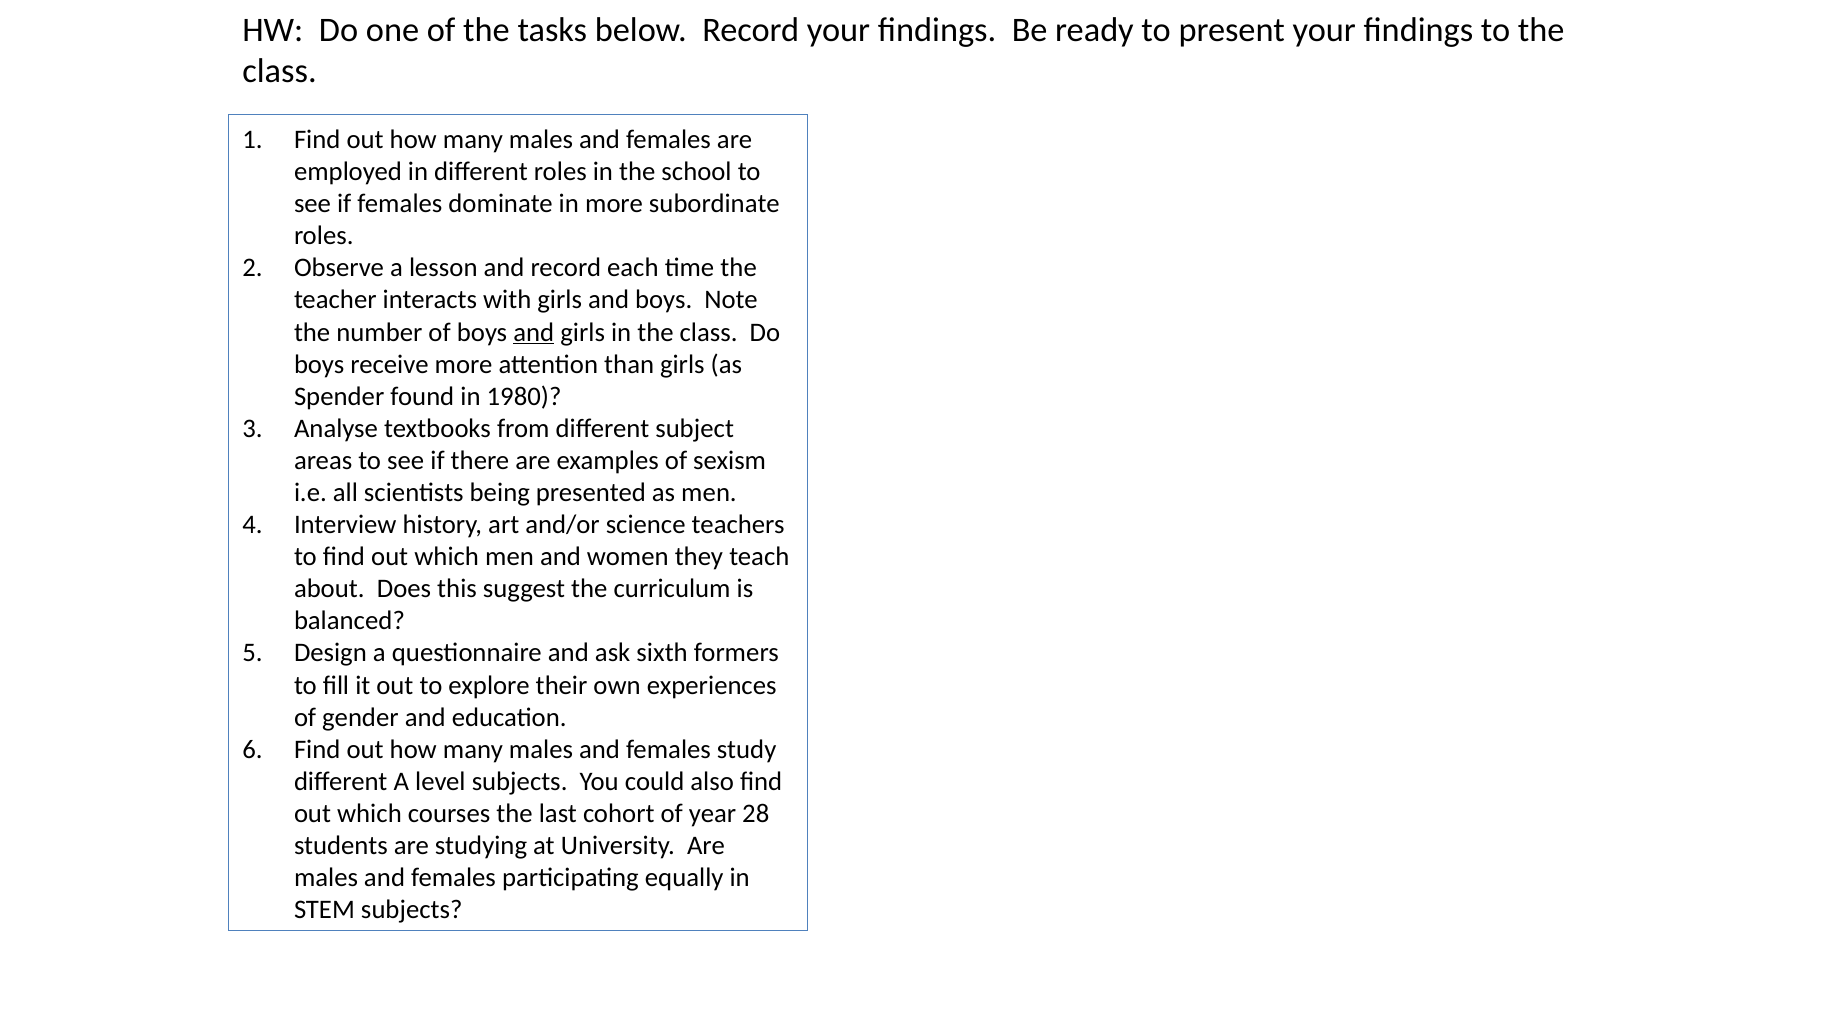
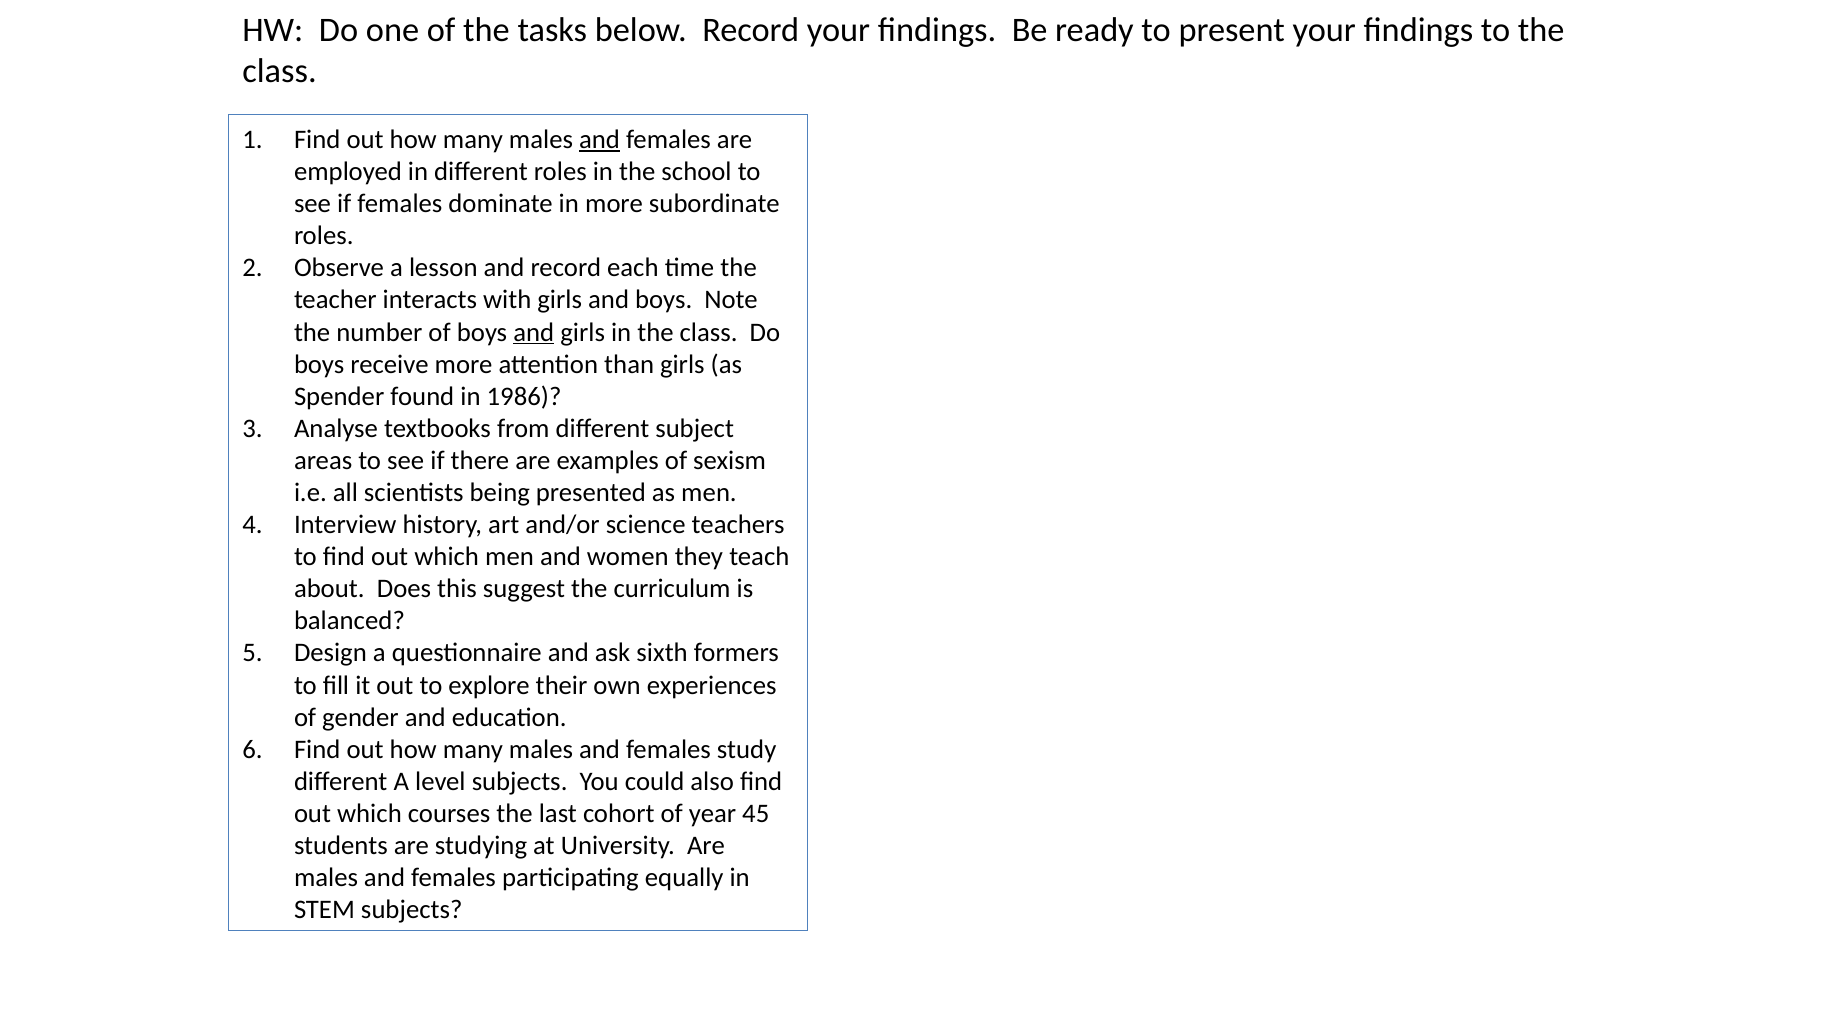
and at (600, 140) underline: none -> present
1980: 1980 -> 1986
28: 28 -> 45
